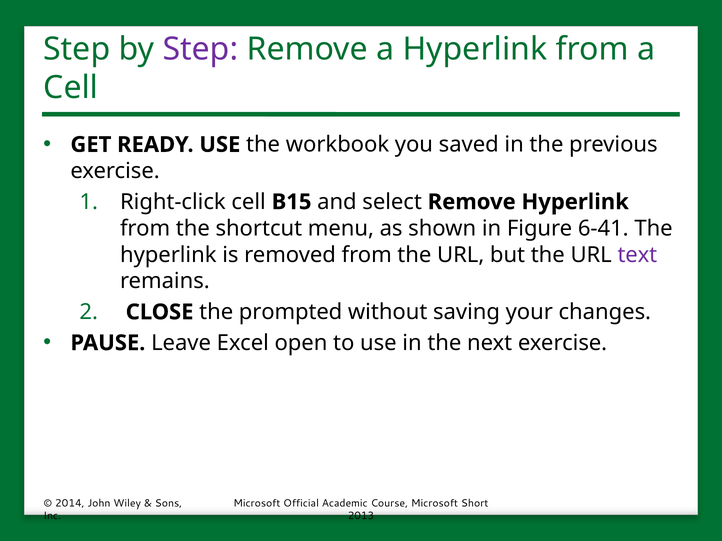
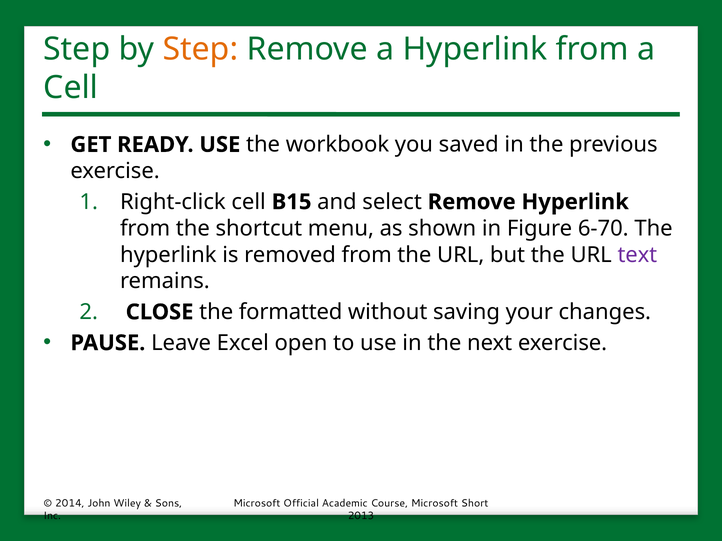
Step at (200, 49) colour: purple -> orange
6-41: 6-41 -> 6-70
prompted: prompted -> formatted
